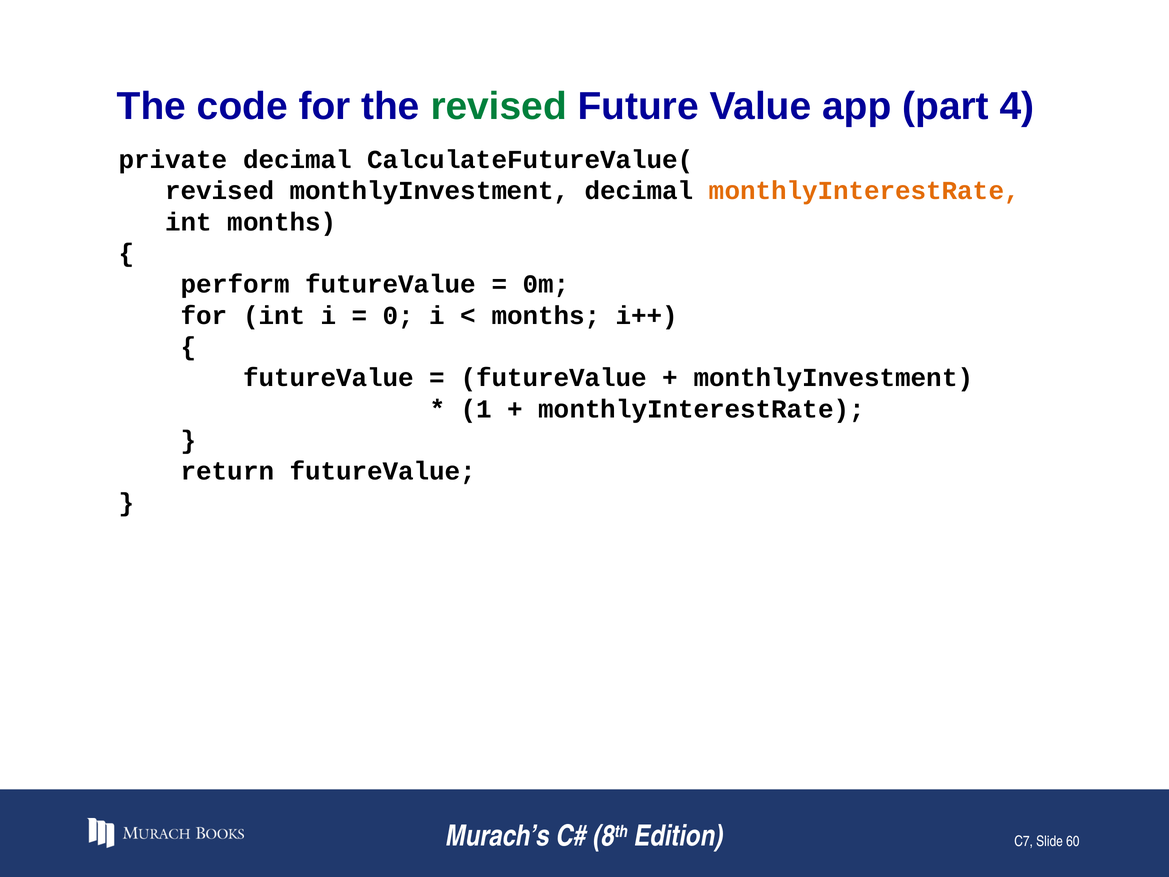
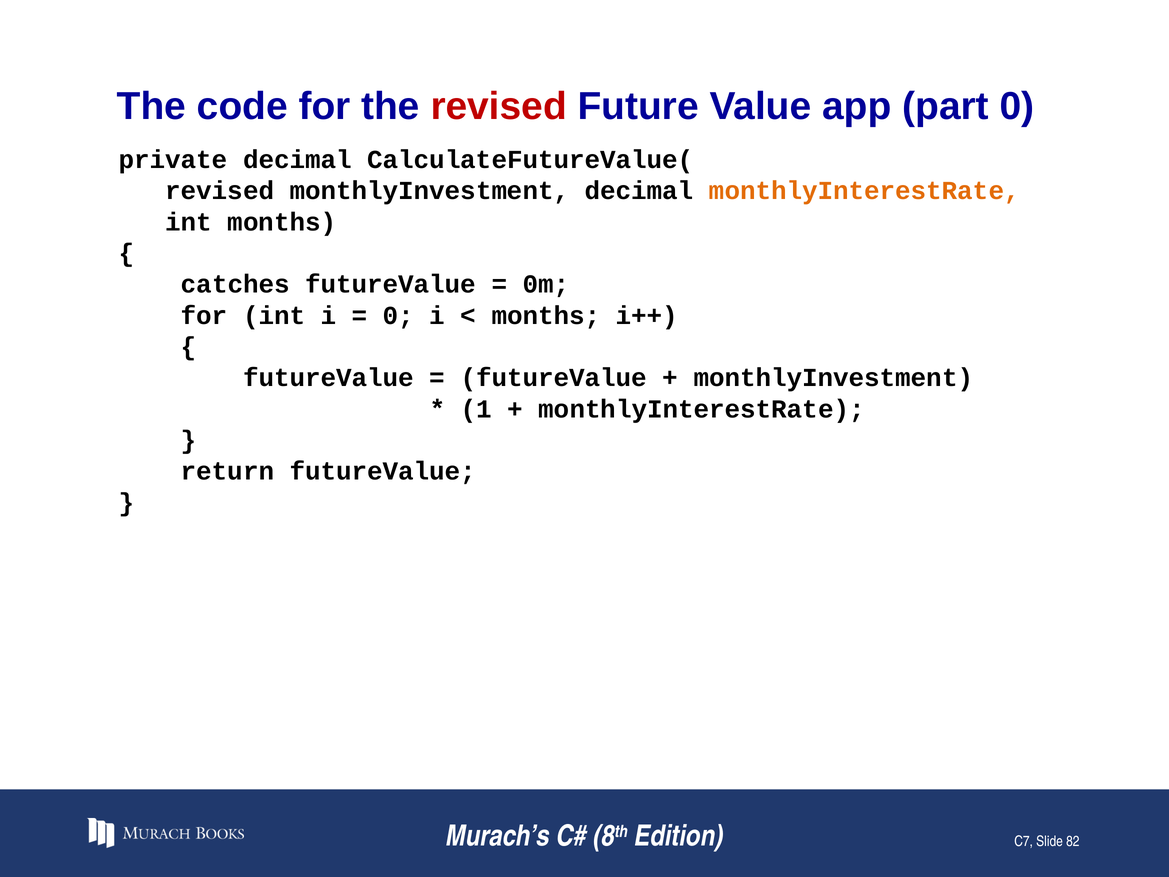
revised at (499, 106) colour: green -> red
part 4: 4 -> 0
perform: perform -> catches
60: 60 -> 82
